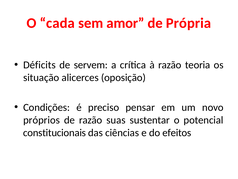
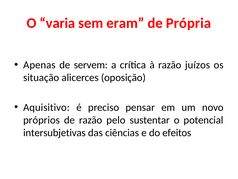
cada: cada -> varia
amor: amor -> eram
Déficits: Déficits -> Apenas
teoria: teoria -> juízos
Condições: Condições -> Aquisitivo
suas: suas -> pelo
constitucionais: constitucionais -> intersubjetivas
